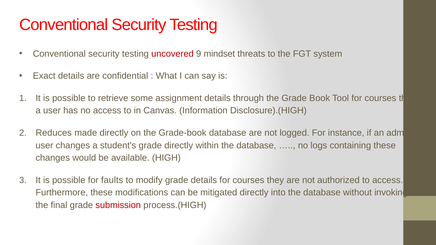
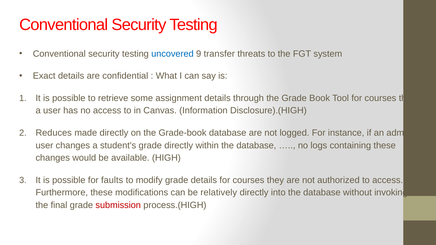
uncovered colour: red -> blue
mindset: mindset -> transfer
mitigated: mitigated -> relatively
